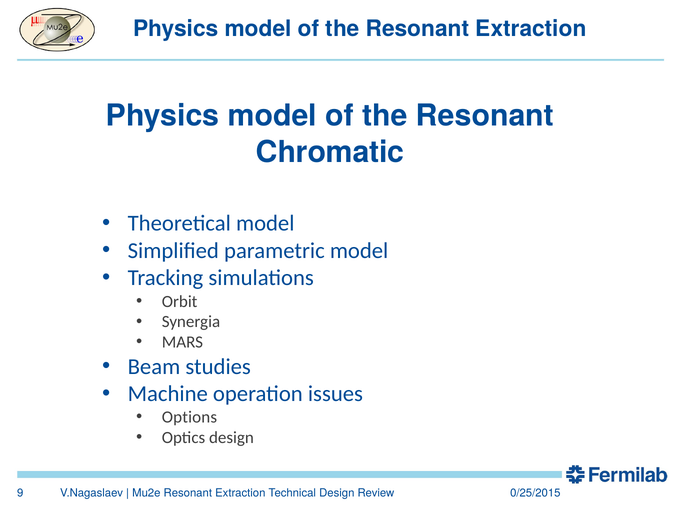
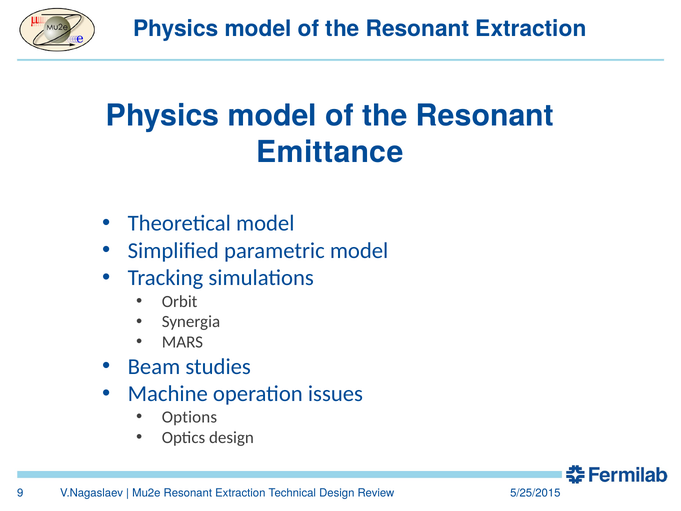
Chromatic: Chromatic -> Emittance
0/25/2015: 0/25/2015 -> 5/25/2015
